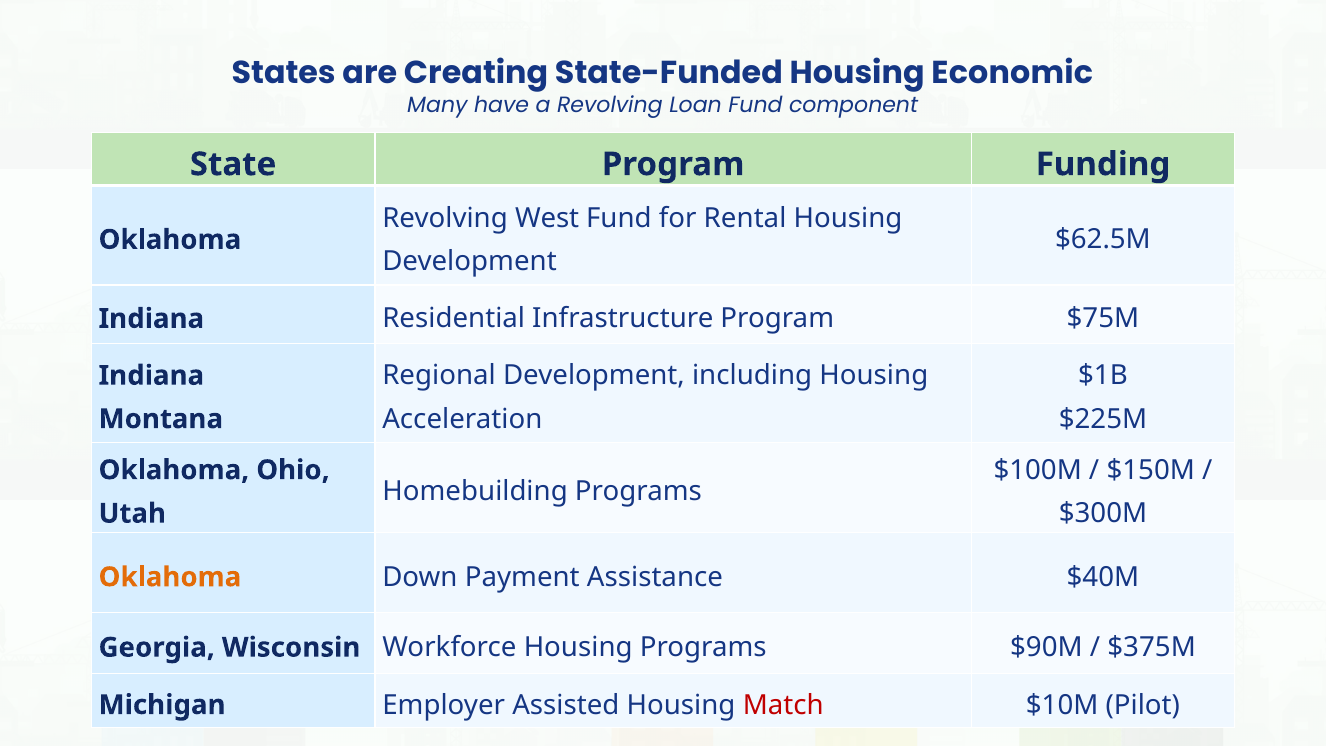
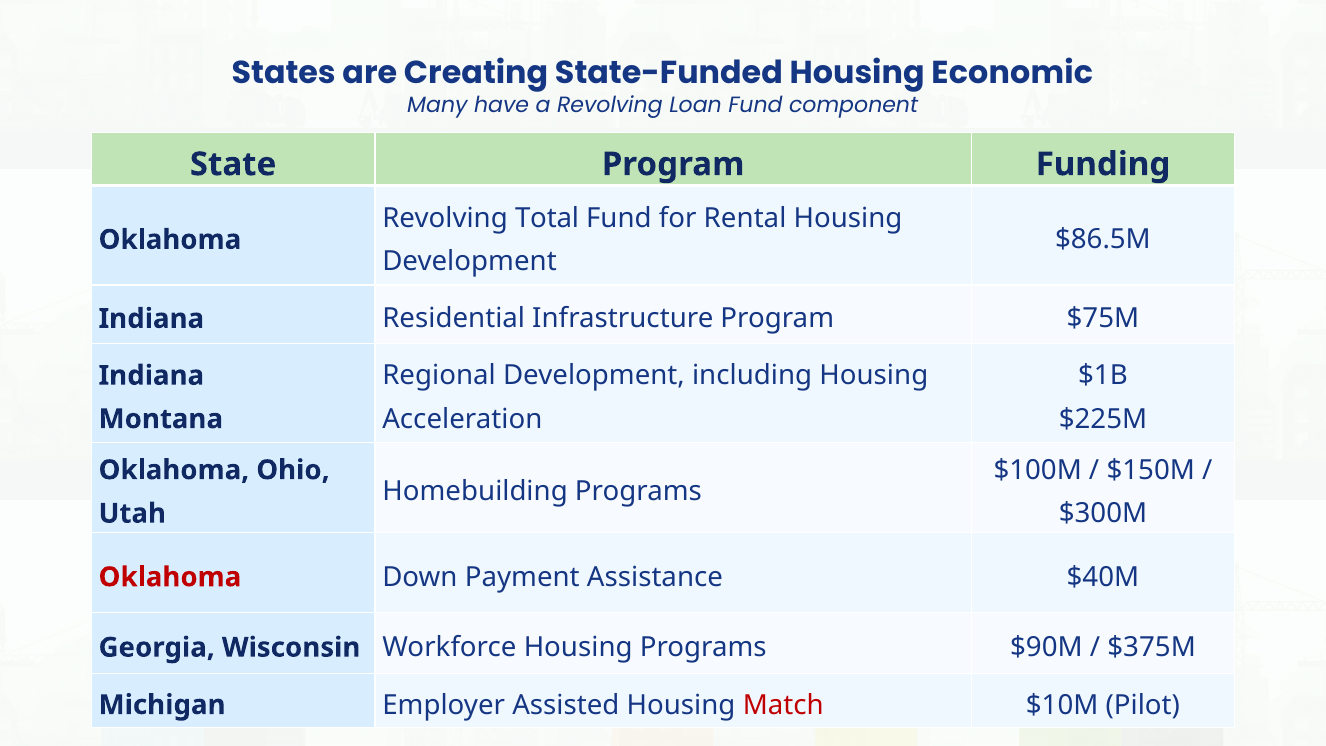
West: West -> Total
$62.5M: $62.5M -> $86.5M
Oklahoma at (170, 577) colour: orange -> red
